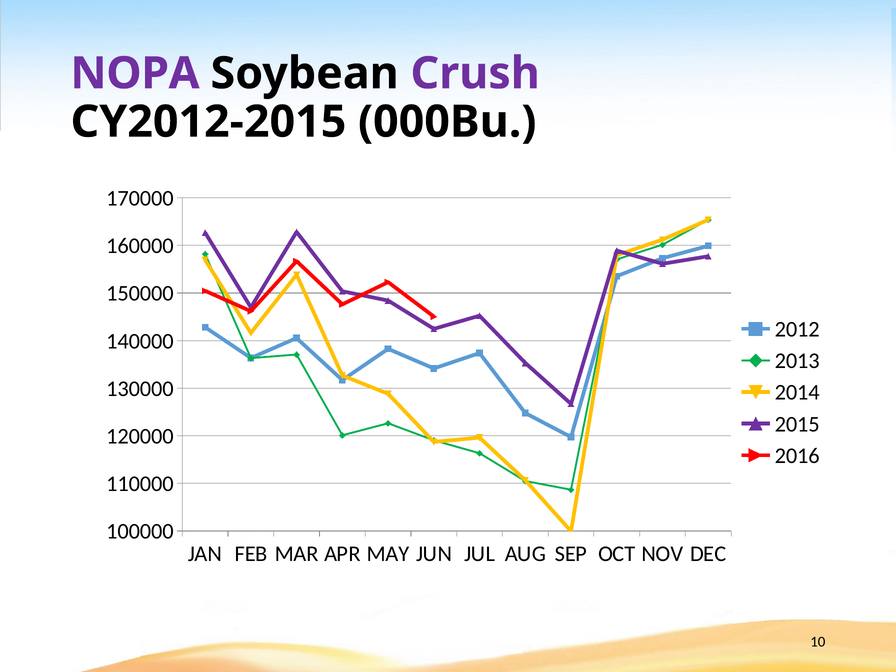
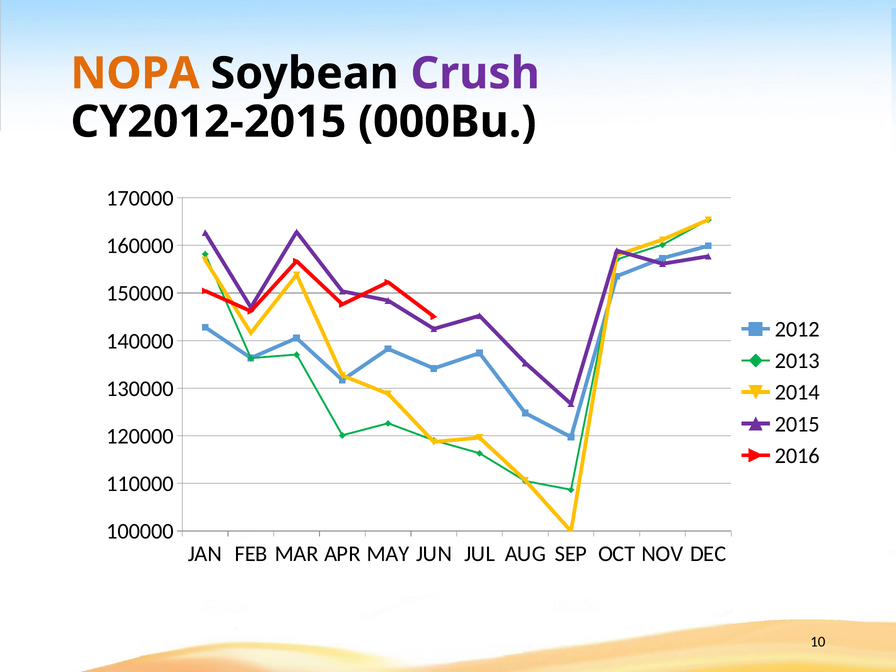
NOPA colour: purple -> orange
